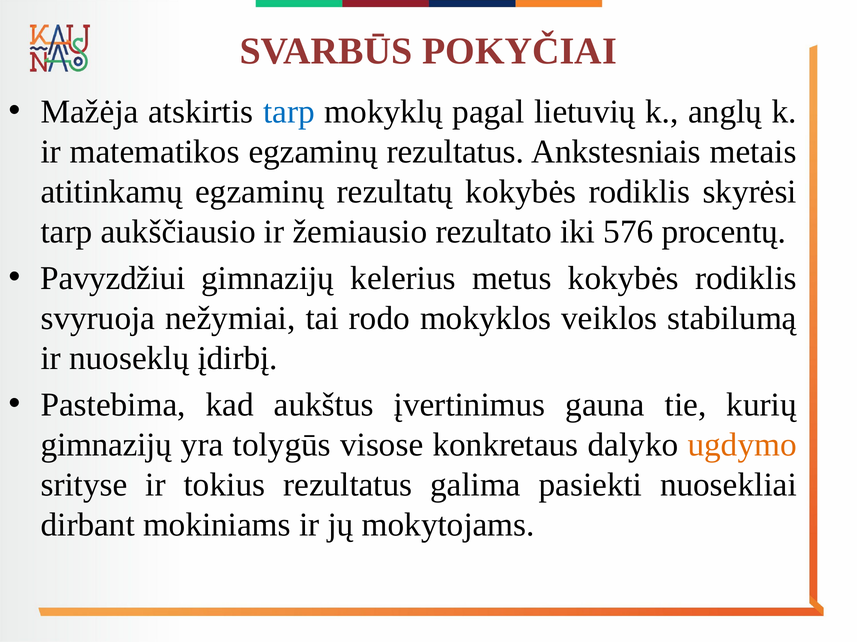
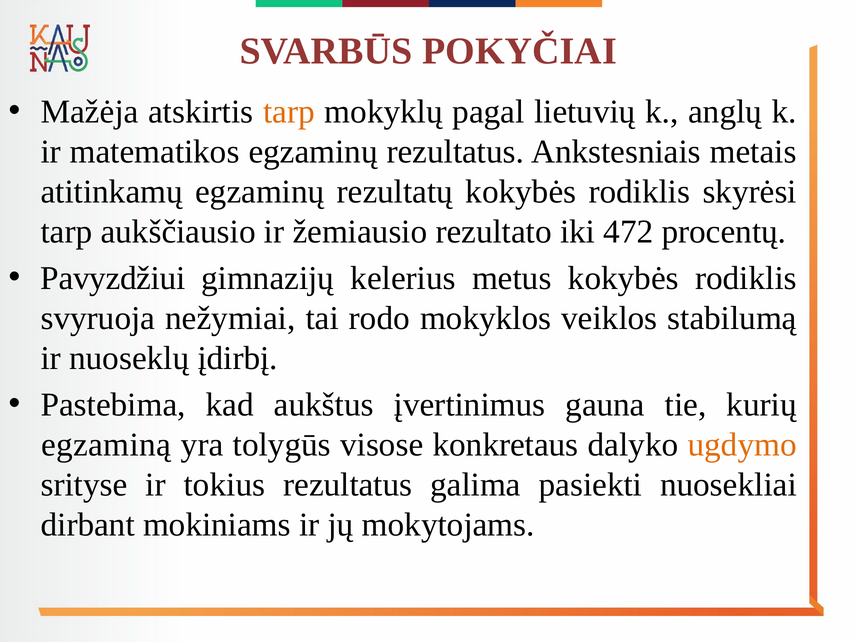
tarp at (289, 112) colour: blue -> orange
576: 576 -> 472
gimnazijų at (106, 445): gimnazijų -> egzaminą
